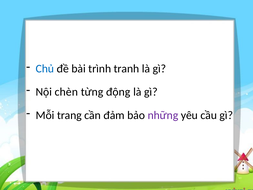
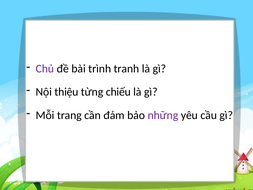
Chủ colour: blue -> purple
chèn: chèn -> thiệu
động: động -> chiếu
